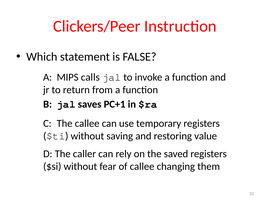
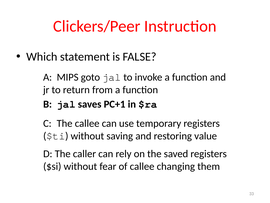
calls: calls -> goto
